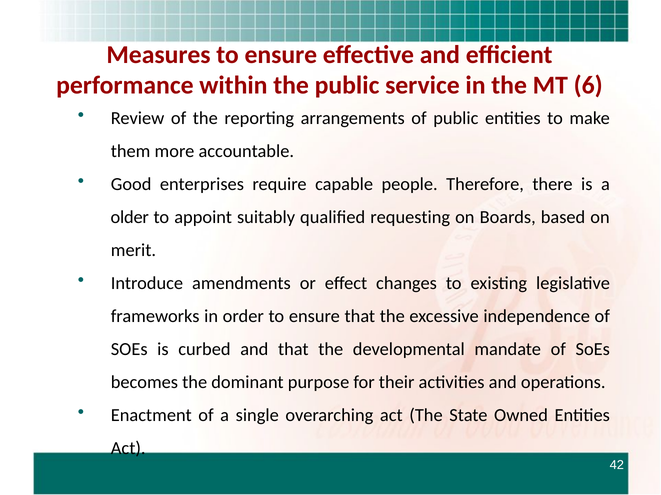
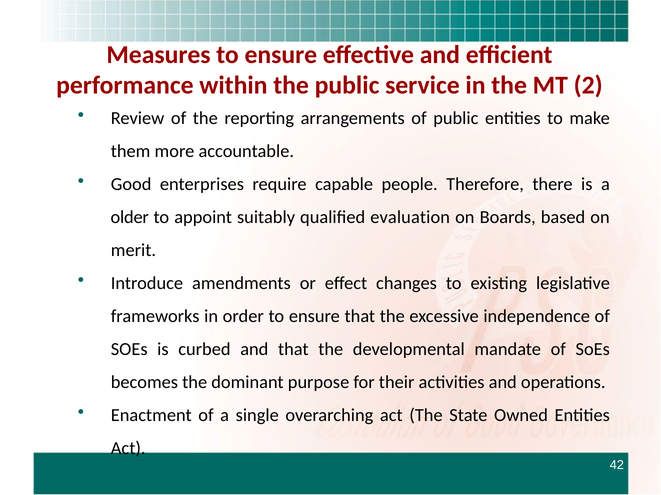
6: 6 -> 2
requesting: requesting -> evaluation
